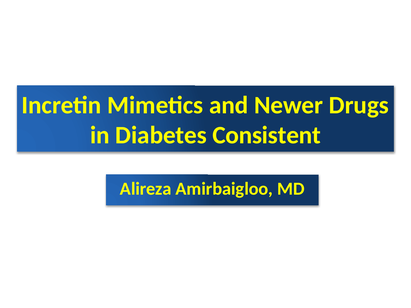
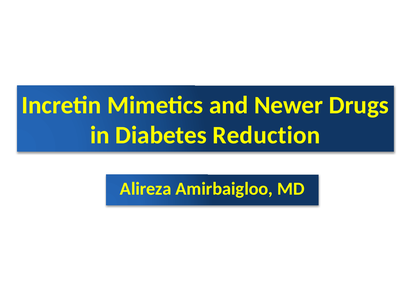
Consistent: Consistent -> Reduction
